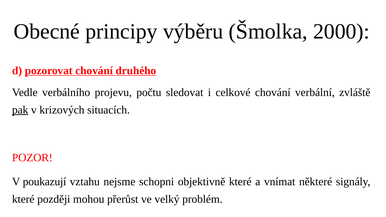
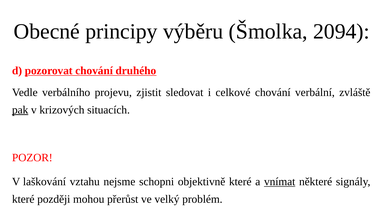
2000: 2000 -> 2094
počtu: počtu -> zjistit
poukazují: poukazují -> laškování
vnímat underline: none -> present
